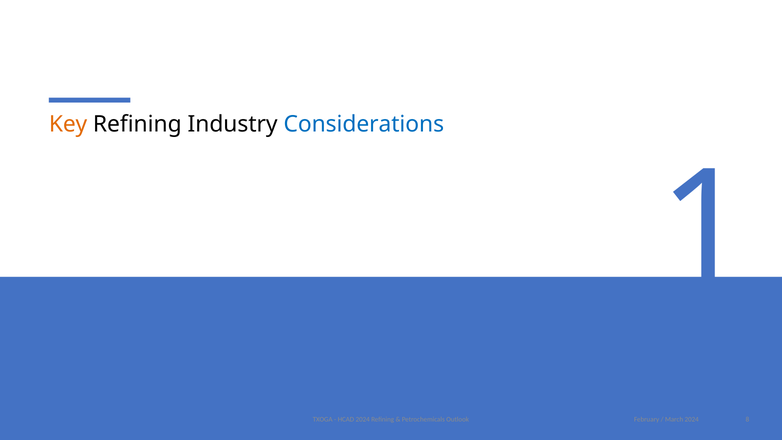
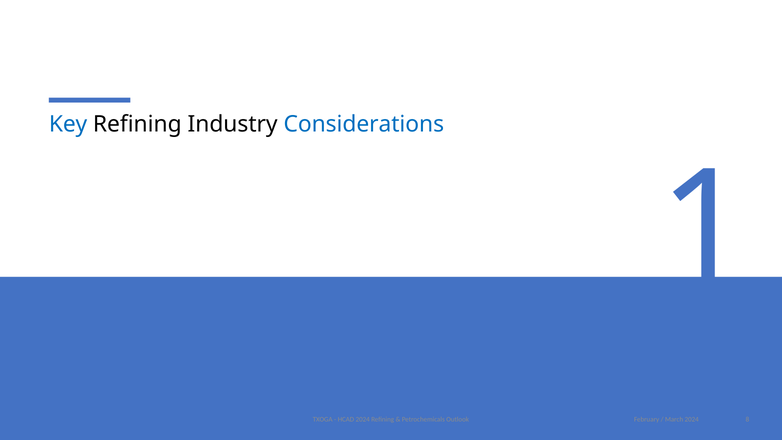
Key colour: orange -> blue
